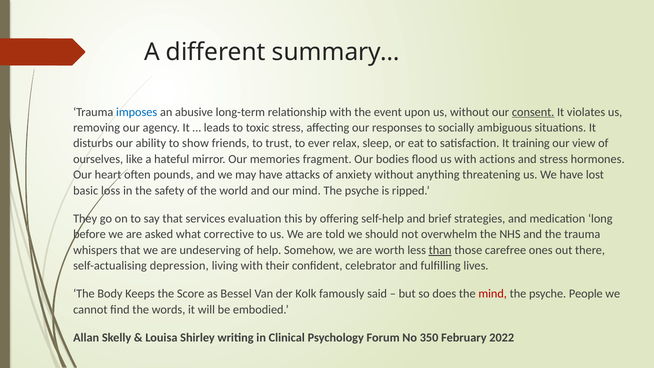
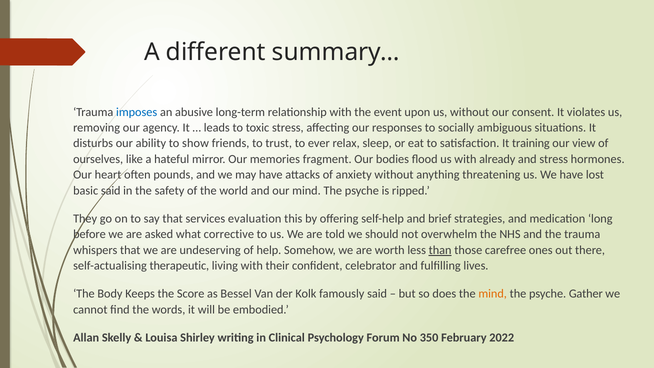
consent underline: present -> none
actions: actions -> already
basic loss: loss -> said
depression: depression -> therapeutic
mind at (493, 294) colour: red -> orange
People: People -> Gather
